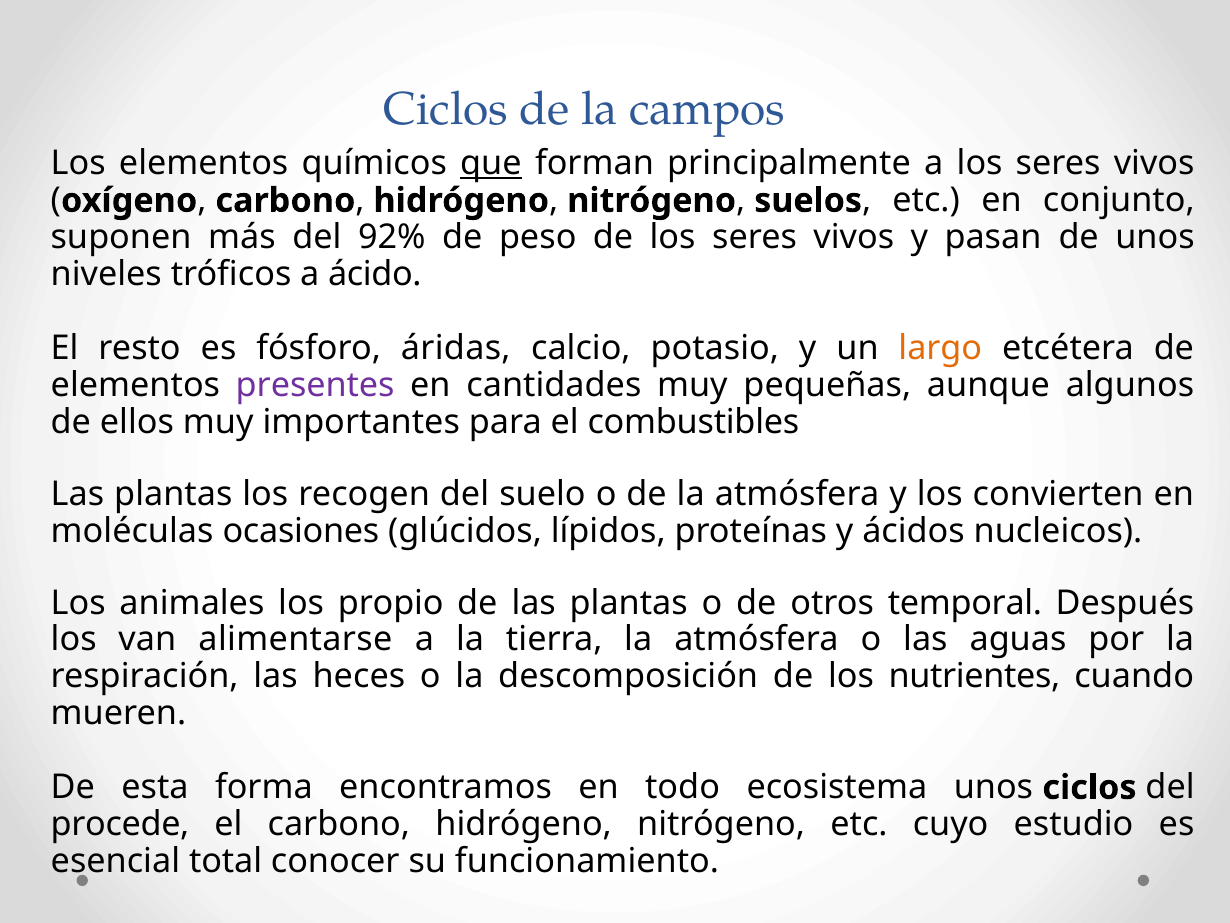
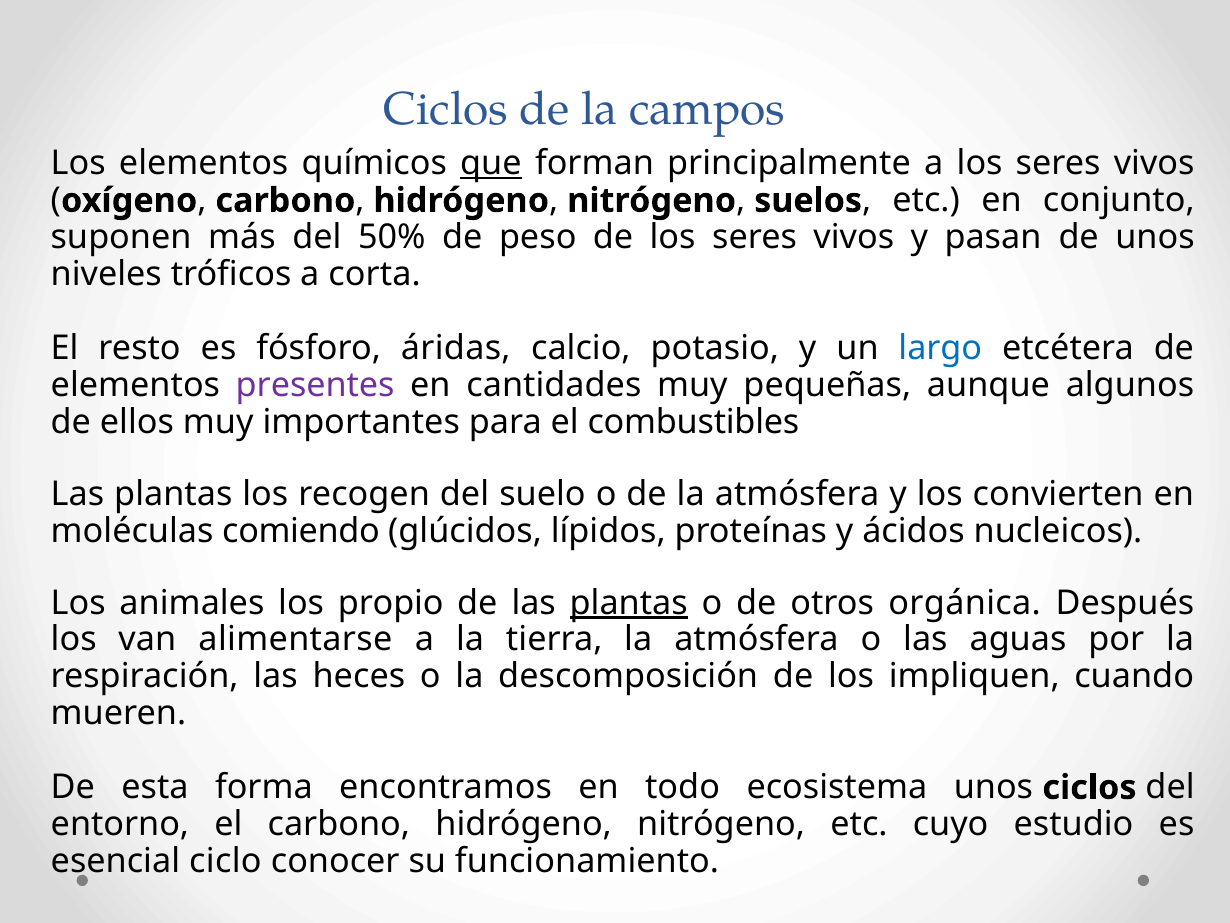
92%: 92% -> 50%
ácido: ácido -> corta
largo colour: orange -> blue
ocasiones: ocasiones -> comiendo
plantas at (629, 602) underline: none -> present
temporal: temporal -> orgánica
nutrientes: nutrientes -> impliquen
procede: procede -> entorno
total: total -> ciclo
